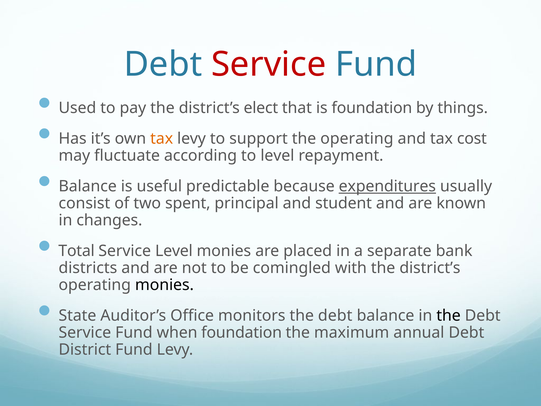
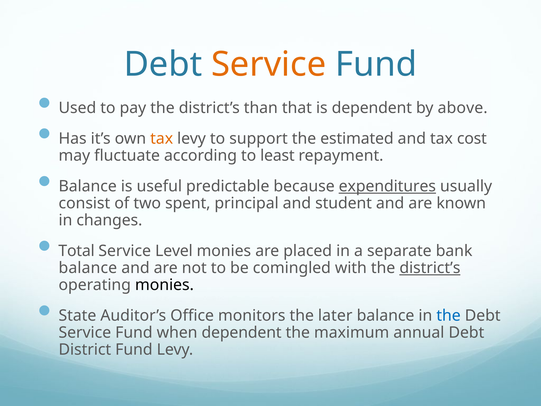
Service at (269, 64) colour: red -> orange
elect: elect -> than
is foundation: foundation -> dependent
things: things -> above
the operating: operating -> estimated
to level: level -> least
districts at (88, 268): districts -> balance
district’s at (430, 268) underline: none -> present
monitors the debt: debt -> later
the at (449, 315) colour: black -> blue
when foundation: foundation -> dependent
